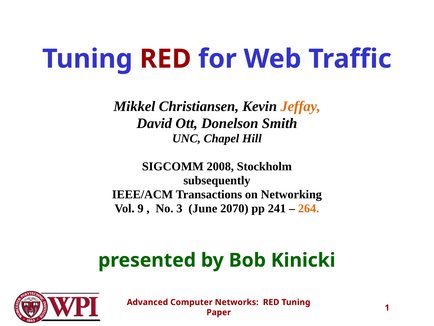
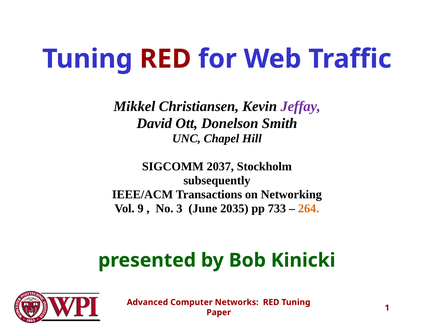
Jeffay colour: orange -> purple
2008: 2008 -> 2037
2070: 2070 -> 2035
241: 241 -> 733
